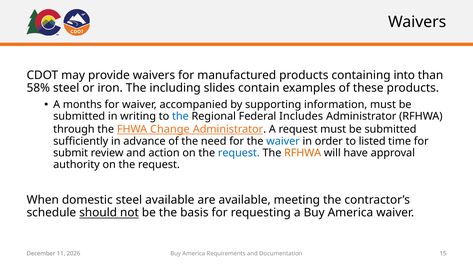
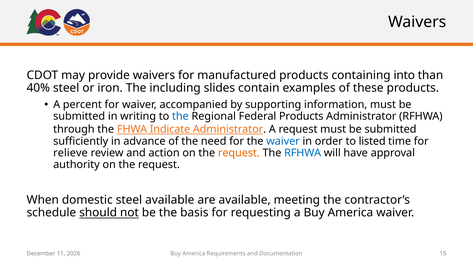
58%: 58% -> 40%
months: months -> percent
Federal Includes: Includes -> Products
Change: Change -> Indicate
submit: submit -> relieve
request at (239, 153) colour: blue -> orange
RFHWA at (303, 153) colour: orange -> blue
